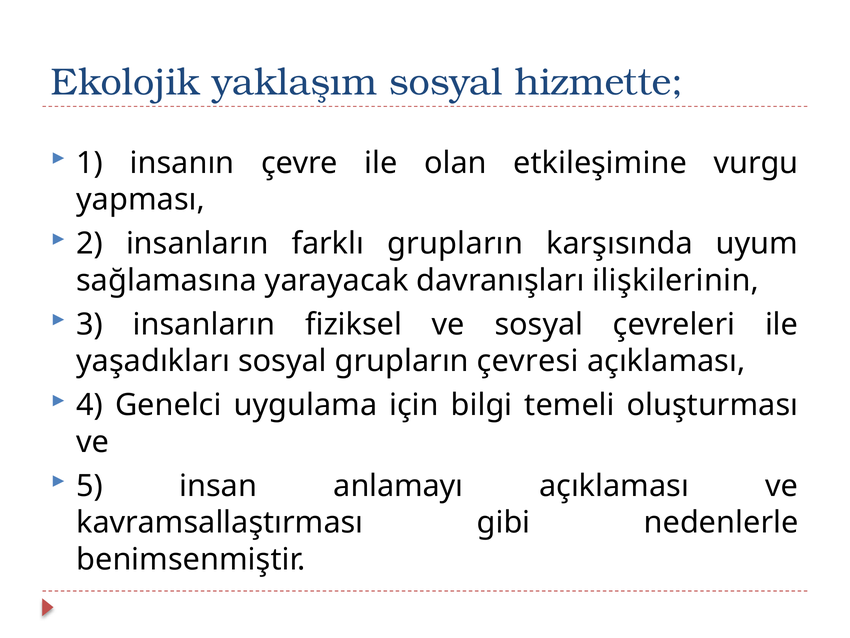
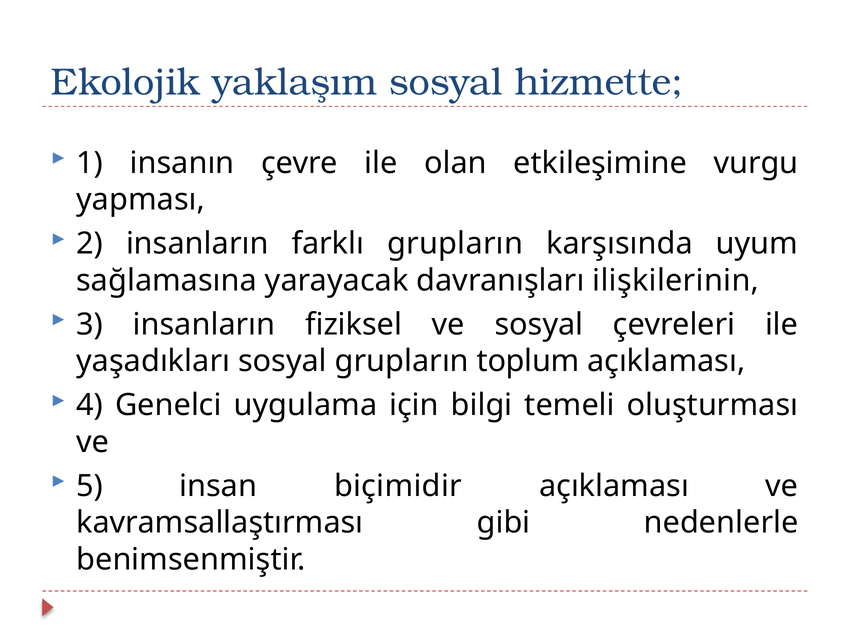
çevresi: çevresi -> toplum
anlamayı: anlamayı -> biçimidir
